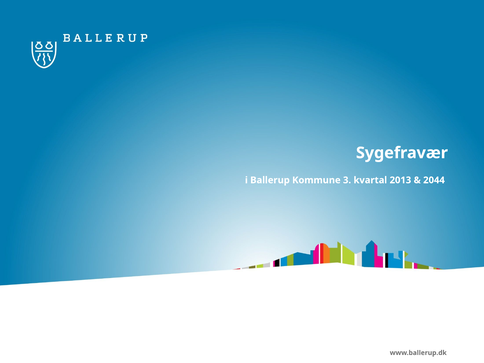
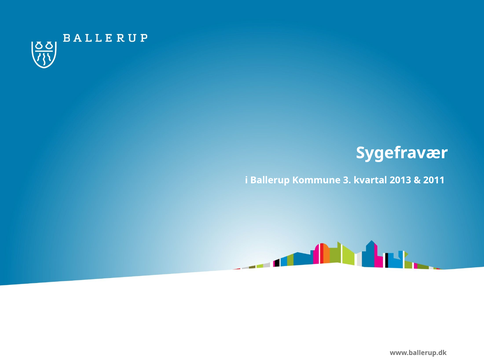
2044: 2044 -> 2011
